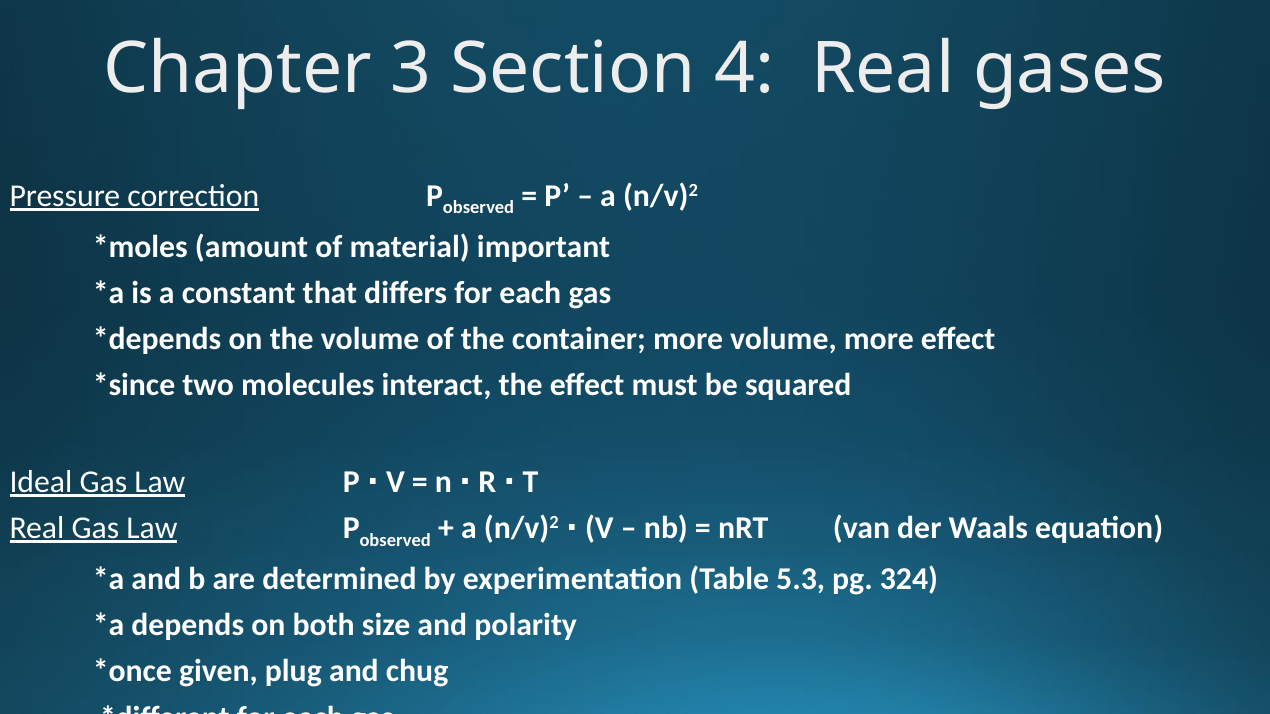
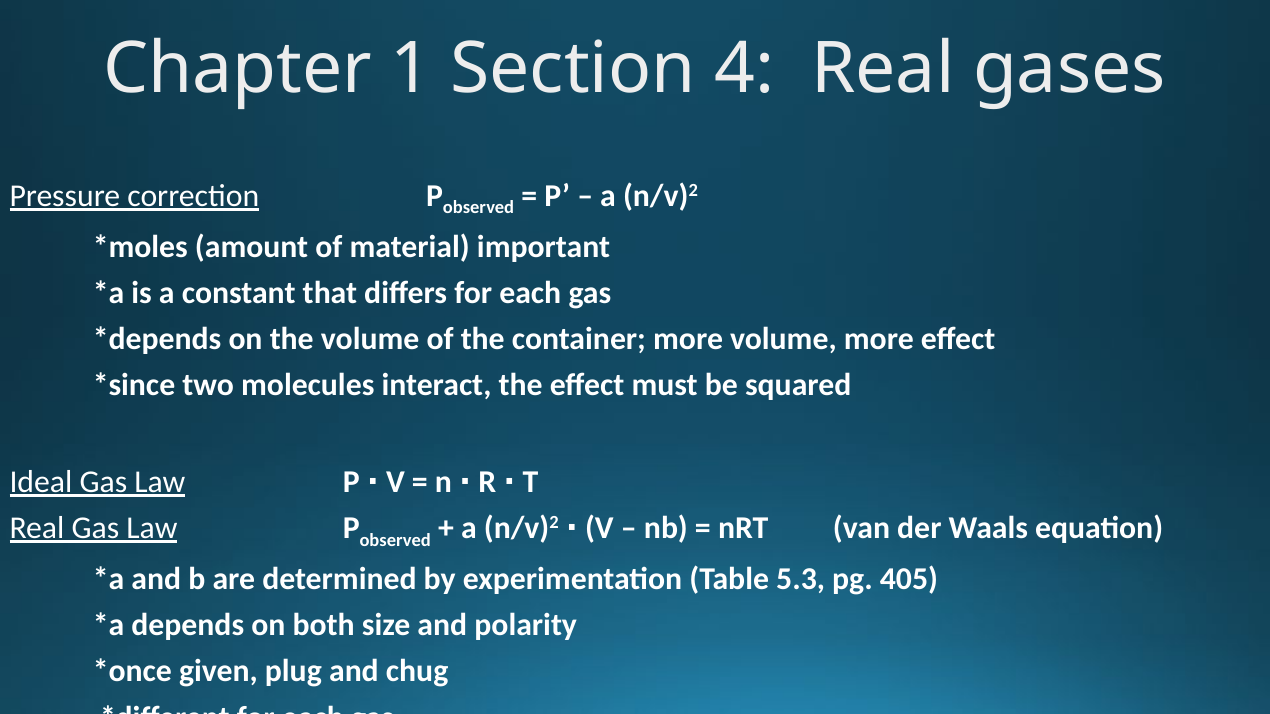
3: 3 -> 1
324: 324 -> 405
